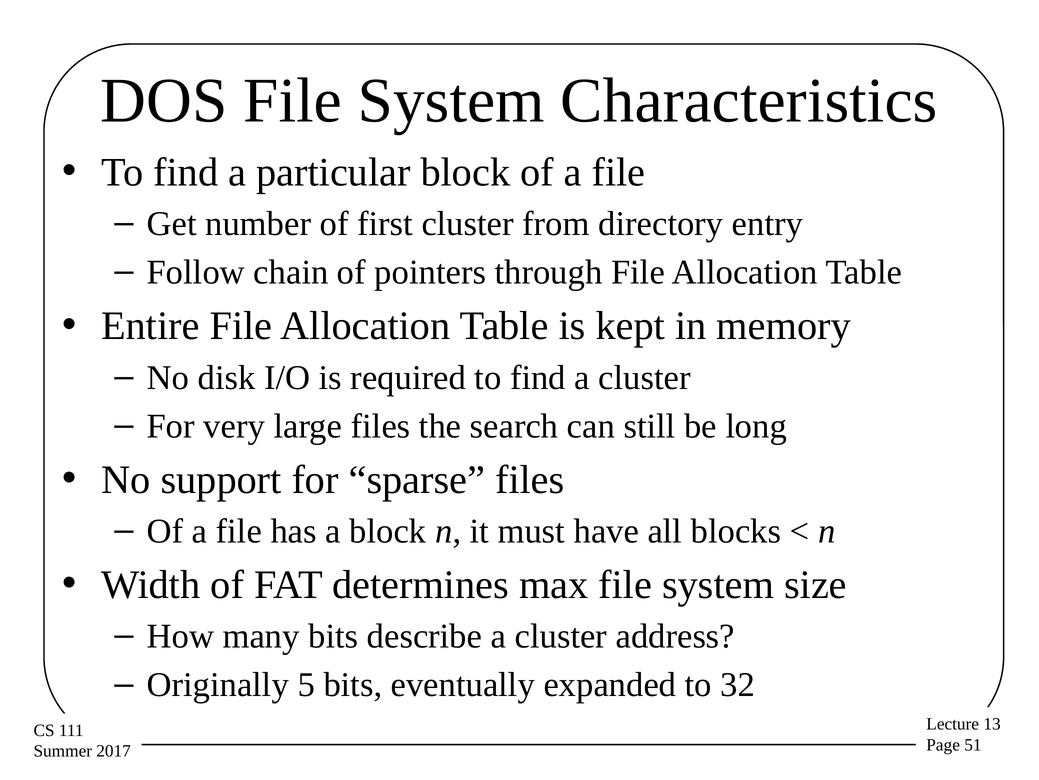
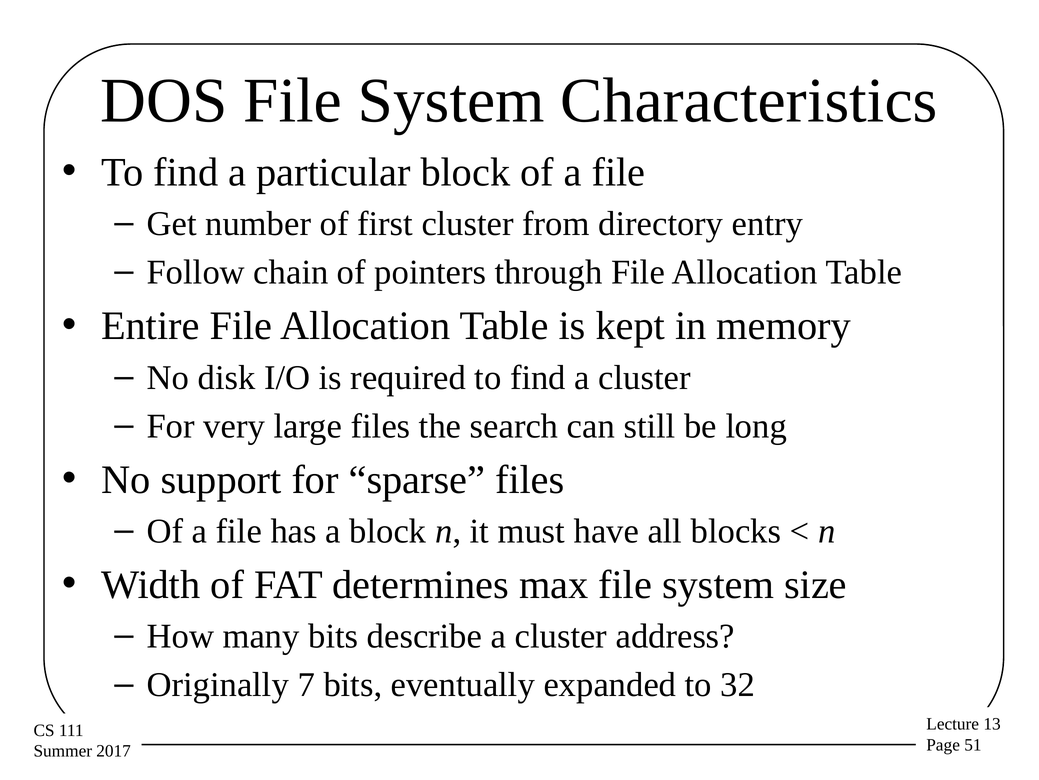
5: 5 -> 7
